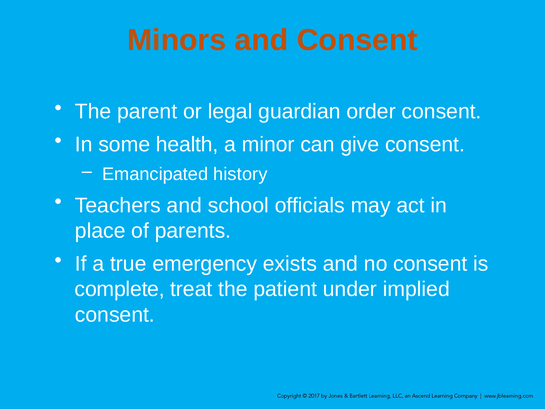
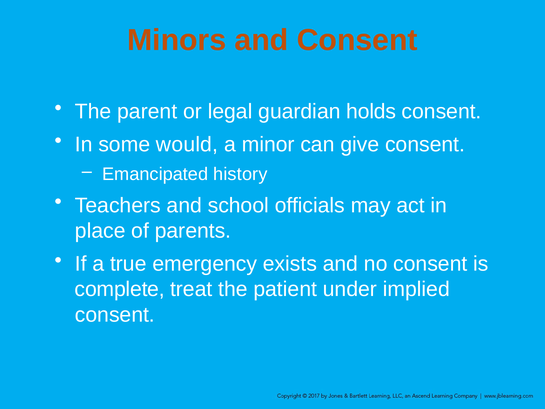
order: order -> holds
health: health -> would
